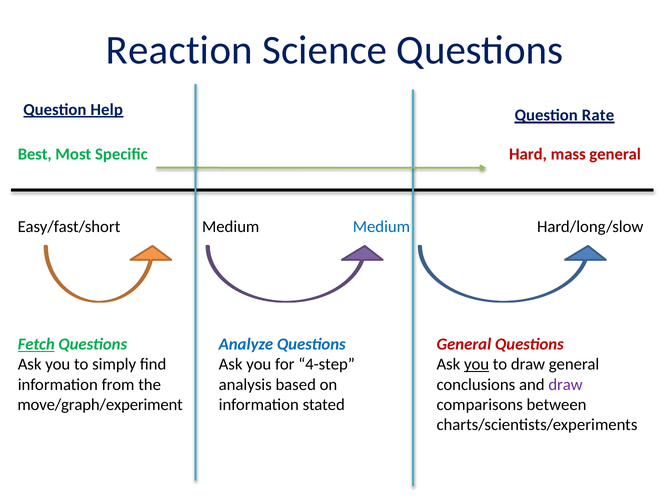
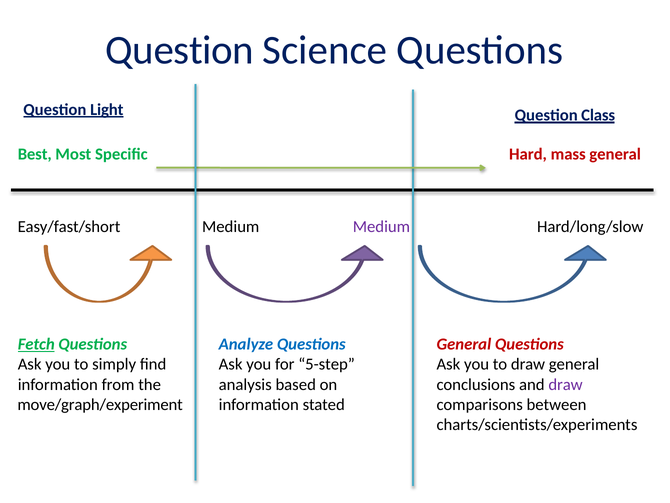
Reaction at (179, 50): Reaction -> Question
Help: Help -> Light
Rate: Rate -> Class
Medium at (381, 227) colour: blue -> purple
4-step: 4-step -> 5-step
you at (477, 364) underline: present -> none
